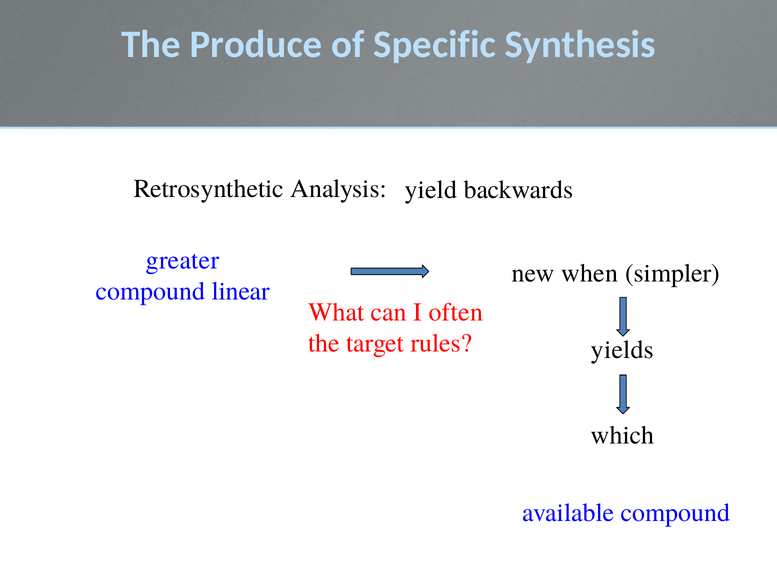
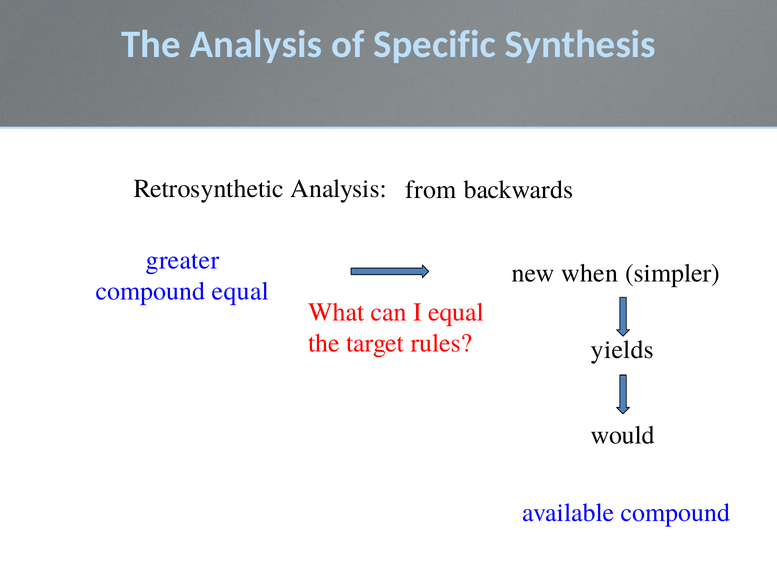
The Produce: Produce -> Analysis
yield: yield -> from
compound linear: linear -> equal
I often: often -> equal
which: which -> would
